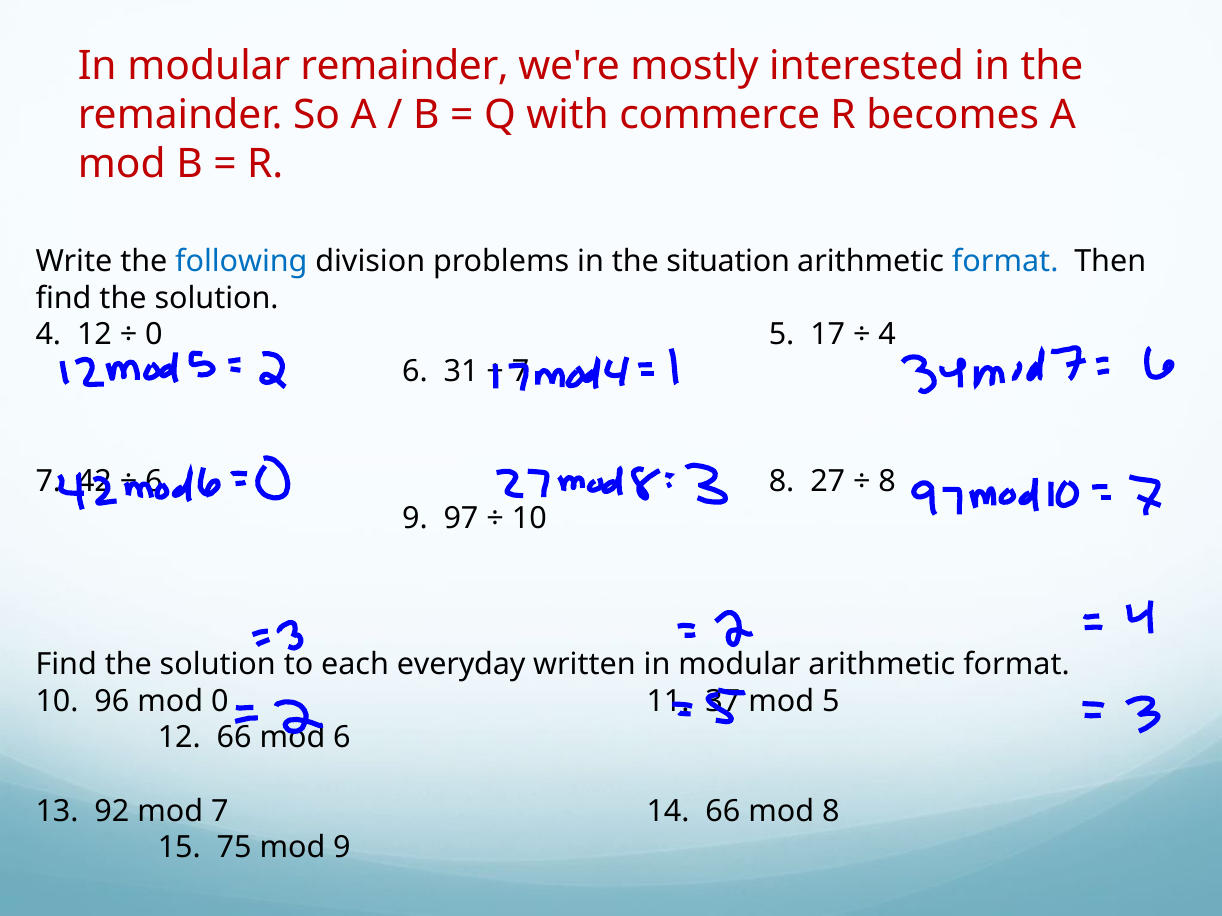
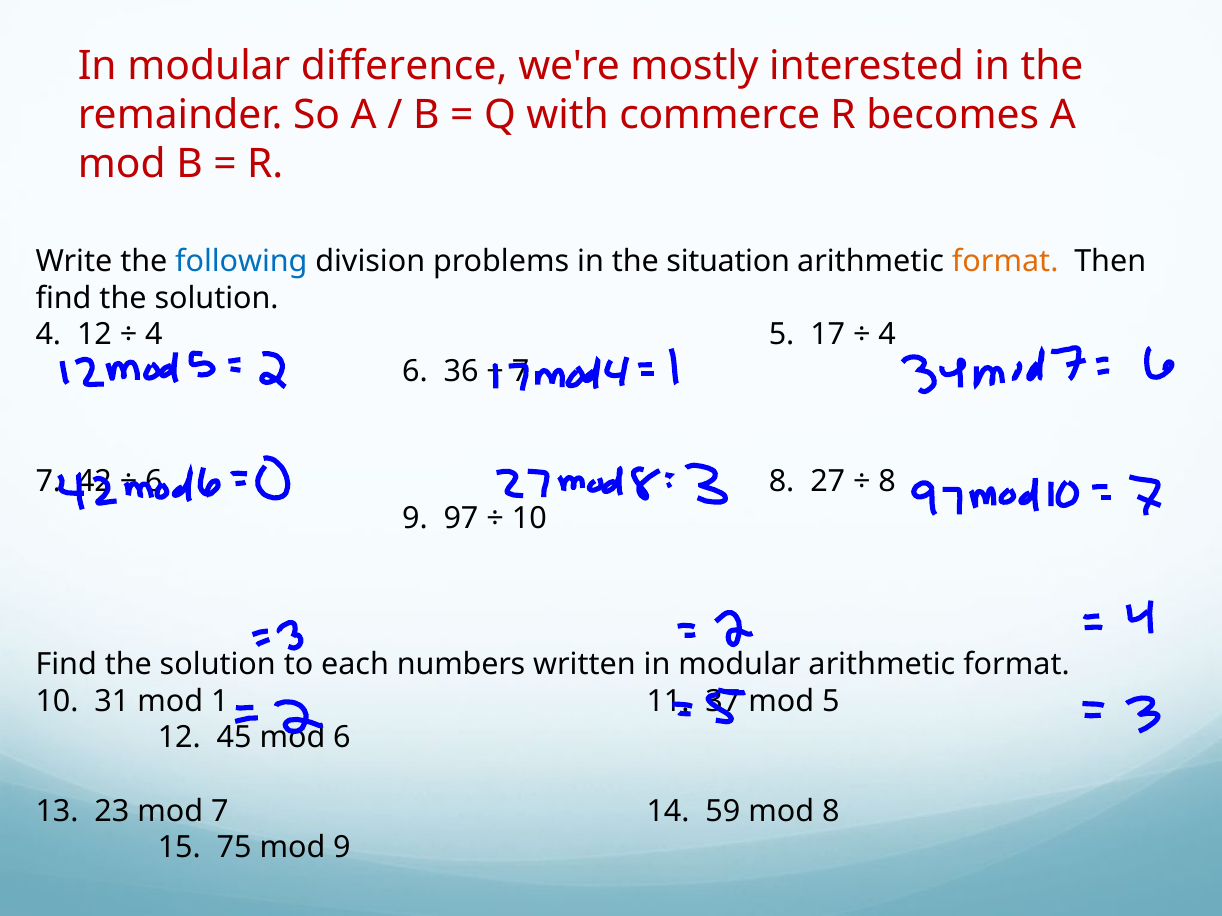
modular remainder: remainder -> difference
format at (1005, 262) colour: blue -> orange
0 at (154, 335): 0 -> 4
31: 31 -> 36
everyday: everyday -> numbers
96: 96 -> 31
mod 0: 0 -> 1
12 66: 66 -> 45
92: 92 -> 23
14 66: 66 -> 59
